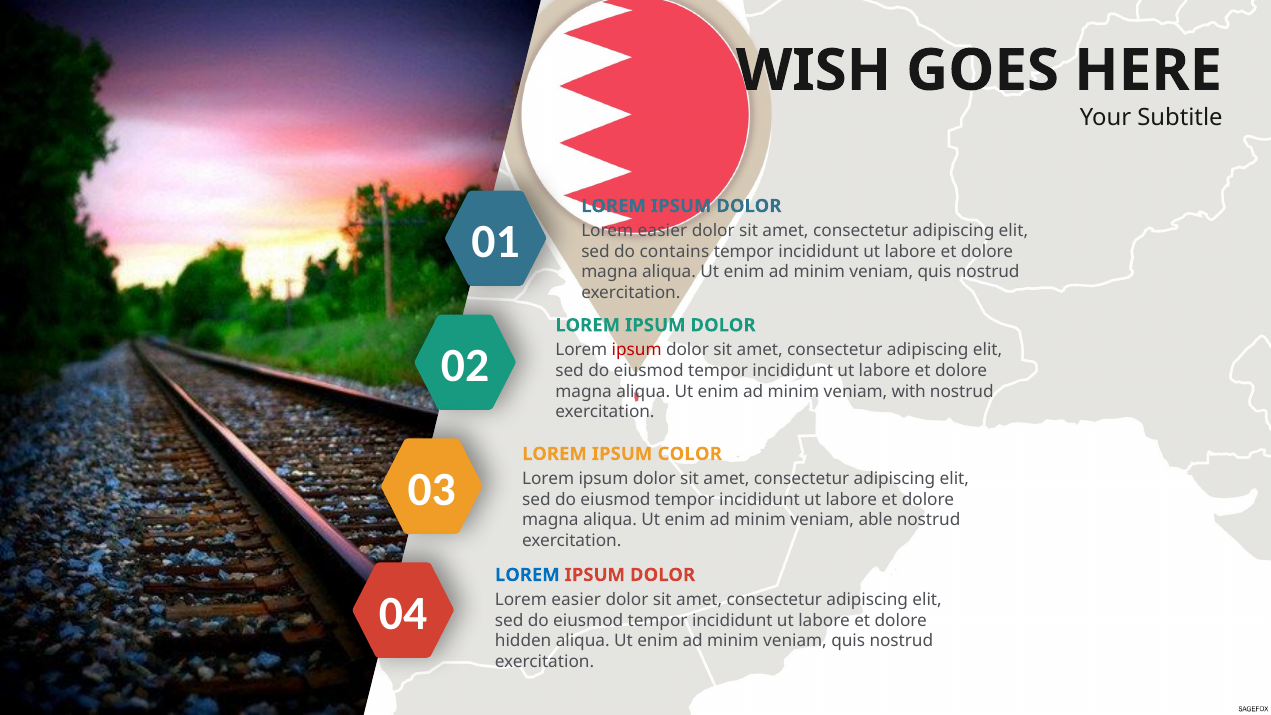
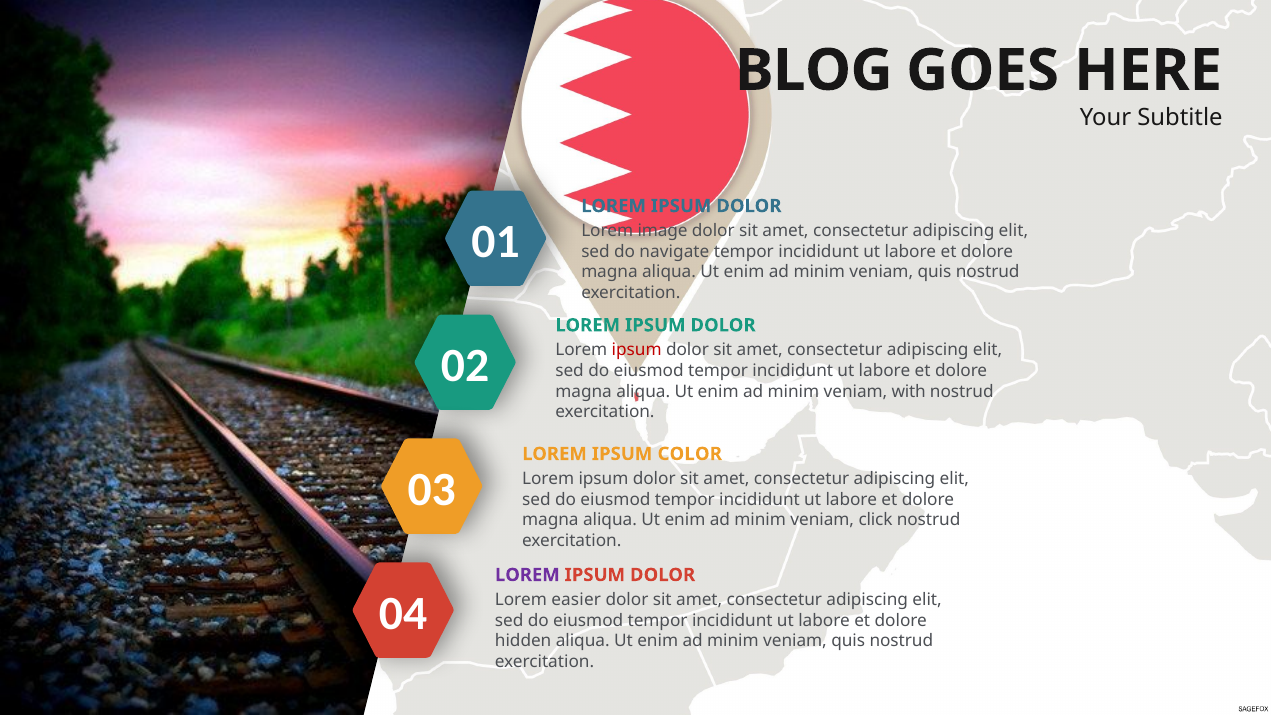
WISH: WISH -> BLOG
easier at (662, 231): easier -> image
contains: contains -> navigate
able: able -> click
LOREM at (527, 575) colour: blue -> purple
